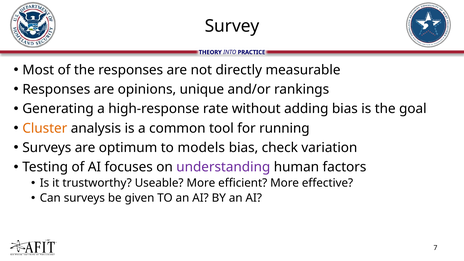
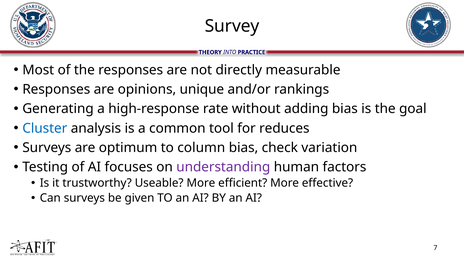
Cluster colour: orange -> blue
running: running -> reduces
models: models -> column
